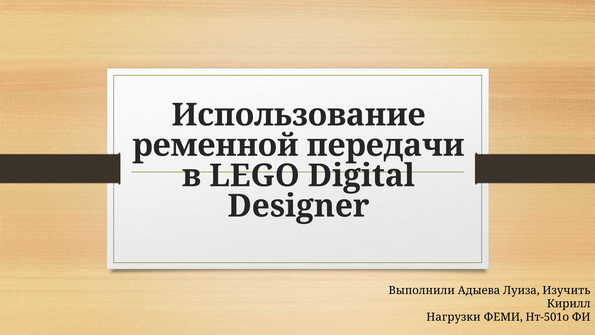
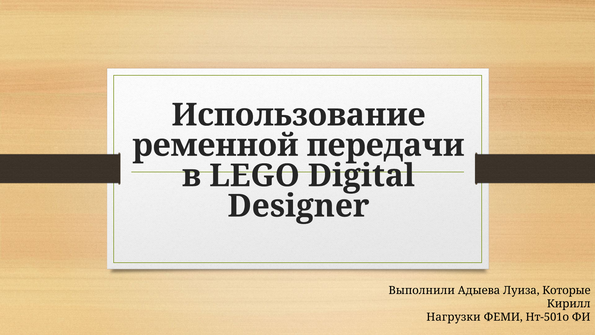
Изучить: Изучить -> Которые
